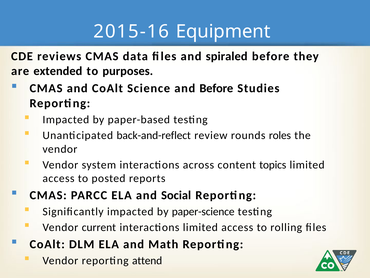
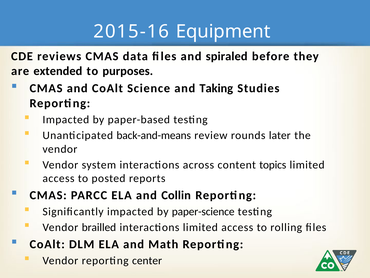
and Before: Before -> Taking
back-and-reflect: back-and-reflect -> back-and-means
roles: roles -> later
Social: Social -> Collin
current: current -> brailled
attend: attend -> center
